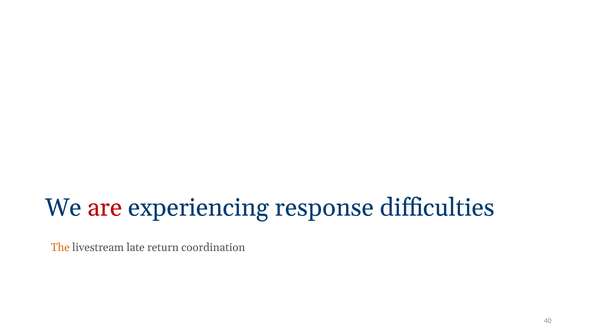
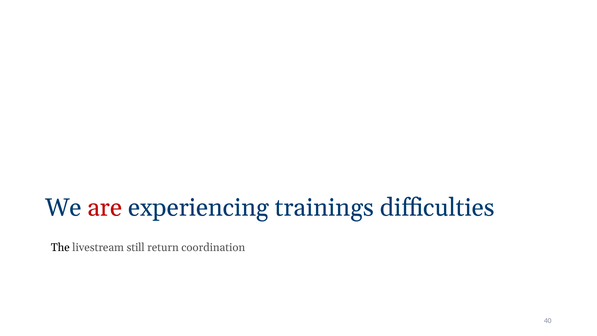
response: response -> trainings
The colour: orange -> black
late: late -> still
